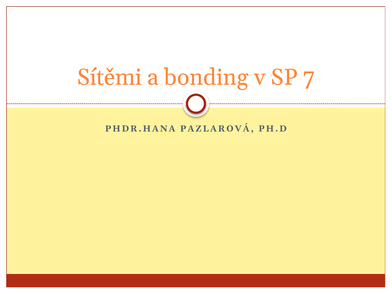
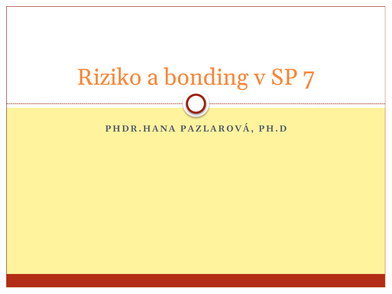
Sítěmi: Sítěmi -> Riziko
